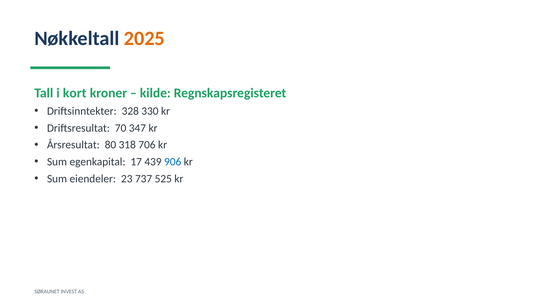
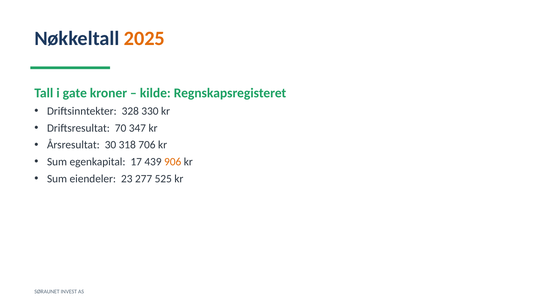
kort: kort -> gate
80: 80 -> 30
906 colour: blue -> orange
737: 737 -> 277
